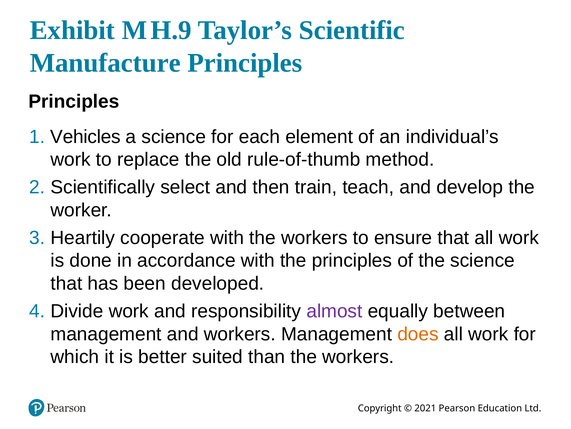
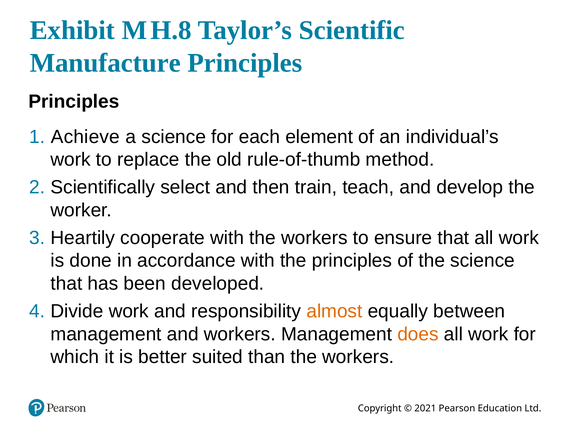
H.9: H.9 -> H.8
Vehicles: Vehicles -> Achieve
almost colour: purple -> orange
